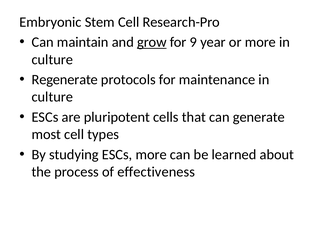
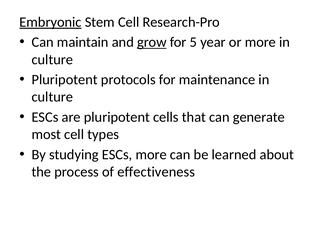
Embryonic underline: none -> present
9: 9 -> 5
Regenerate at (65, 80): Regenerate -> Pluripotent
